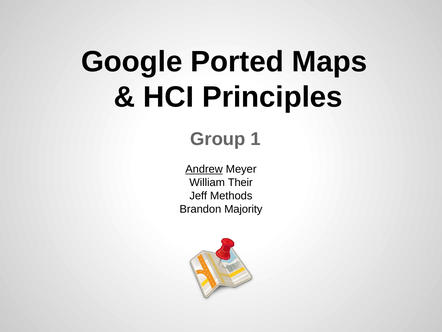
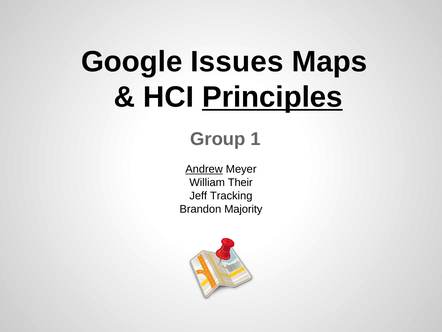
Ported: Ported -> Issues
Principles underline: none -> present
Methods: Methods -> Tracking
